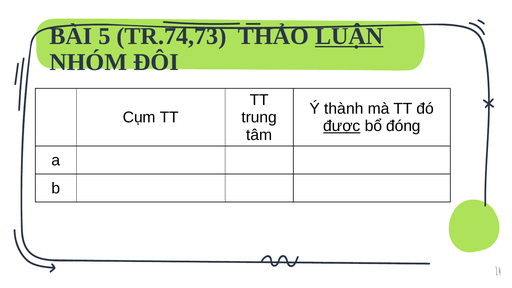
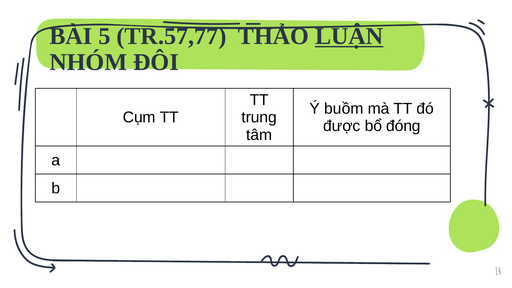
TR.74,73: TR.74,73 -> TR.57,77
thành: thành -> buồm
được underline: present -> none
